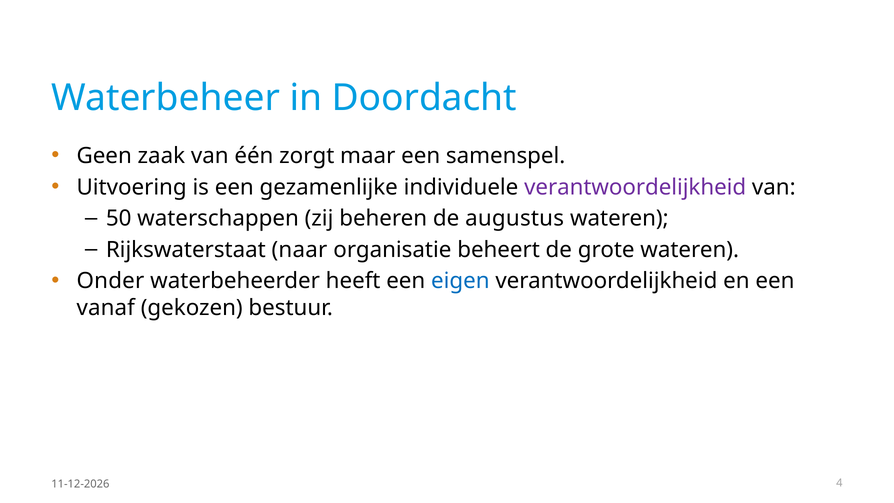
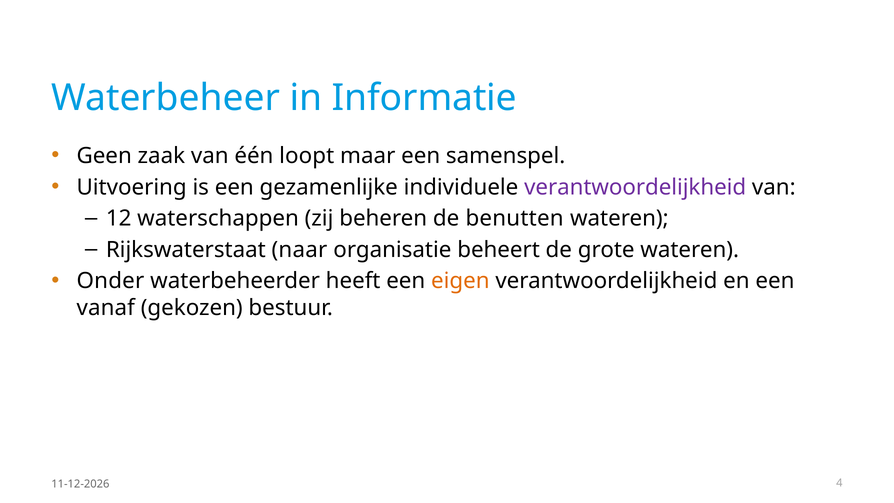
Doordacht: Doordacht -> Informatie
zorgt: zorgt -> loopt
50: 50 -> 12
augustus: augustus -> benutten
eigen colour: blue -> orange
